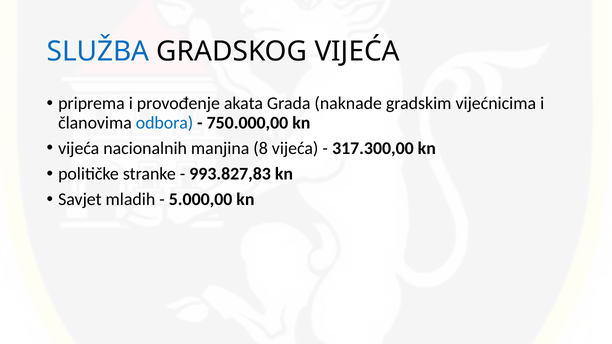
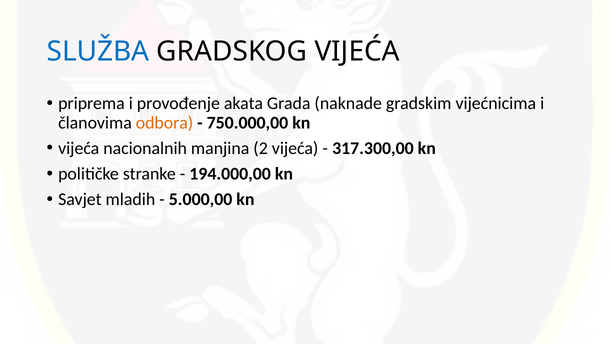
odbora colour: blue -> orange
8: 8 -> 2
993.827,83: 993.827,83 -> 194.000,00
